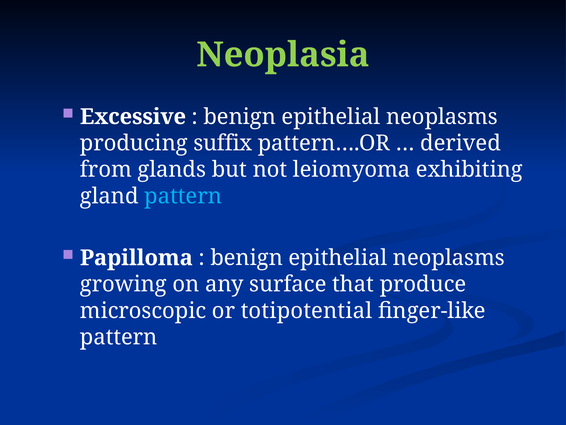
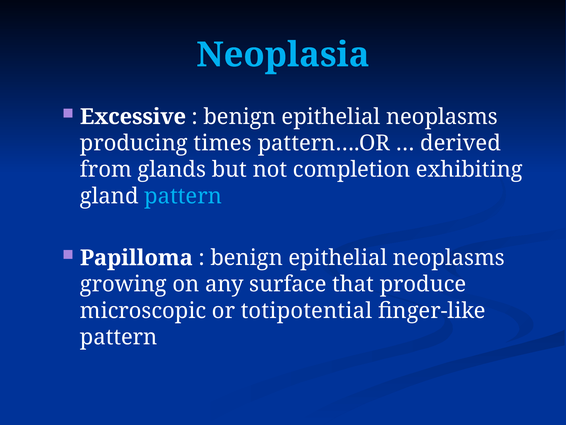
Neoplasia colour: light green -> light blue
suffix: suffix -> times
leiomyoma: leiomyoma -> completion
